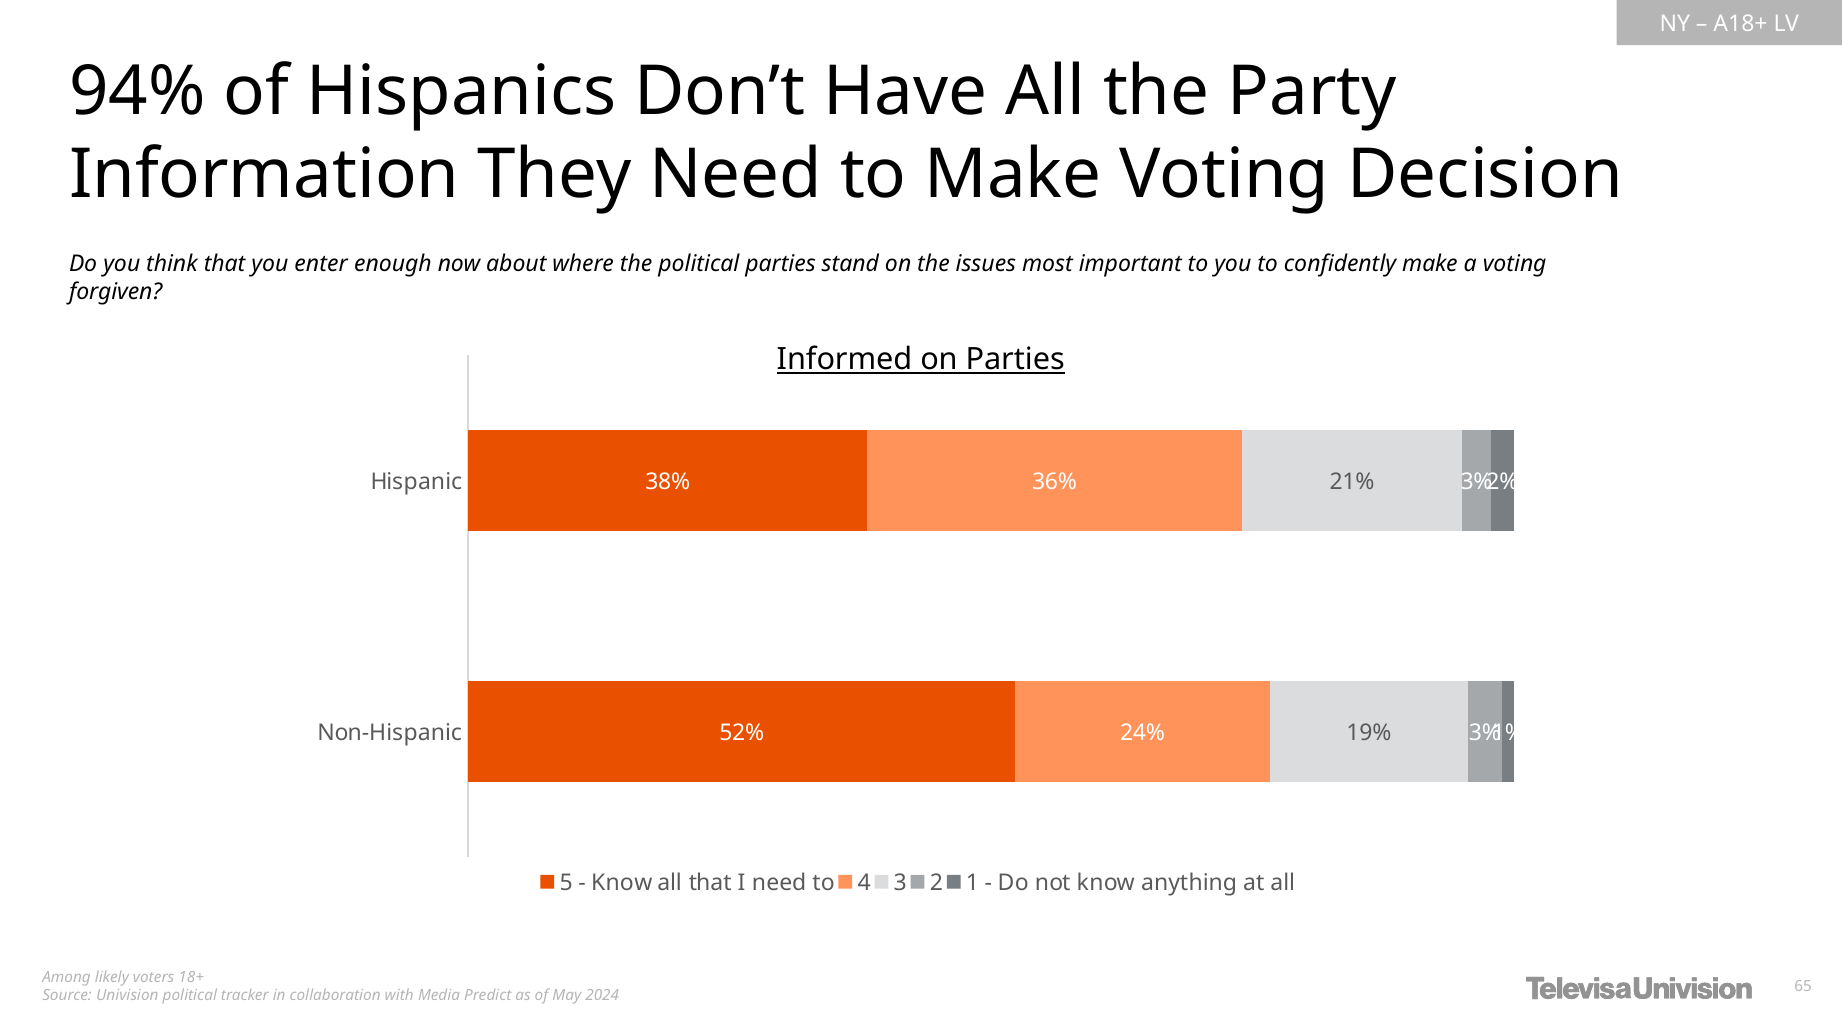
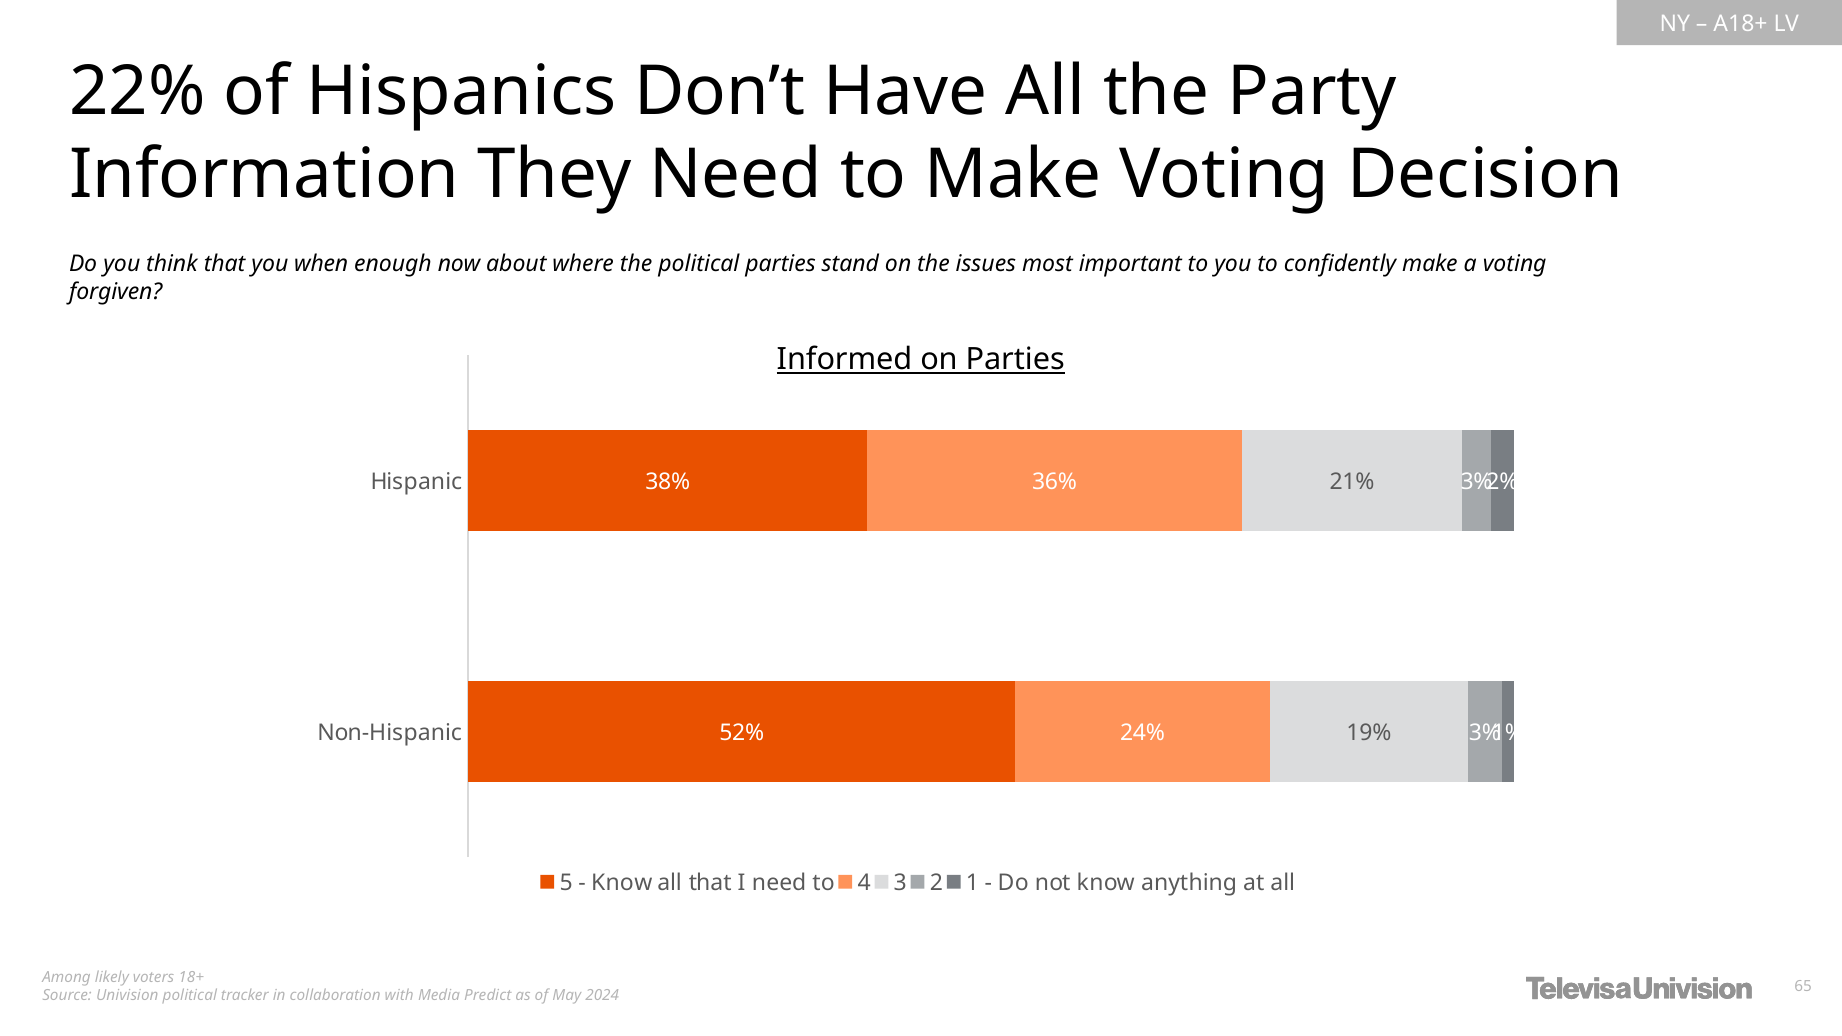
94%: 94% -> 22%
enter: enter -> when
